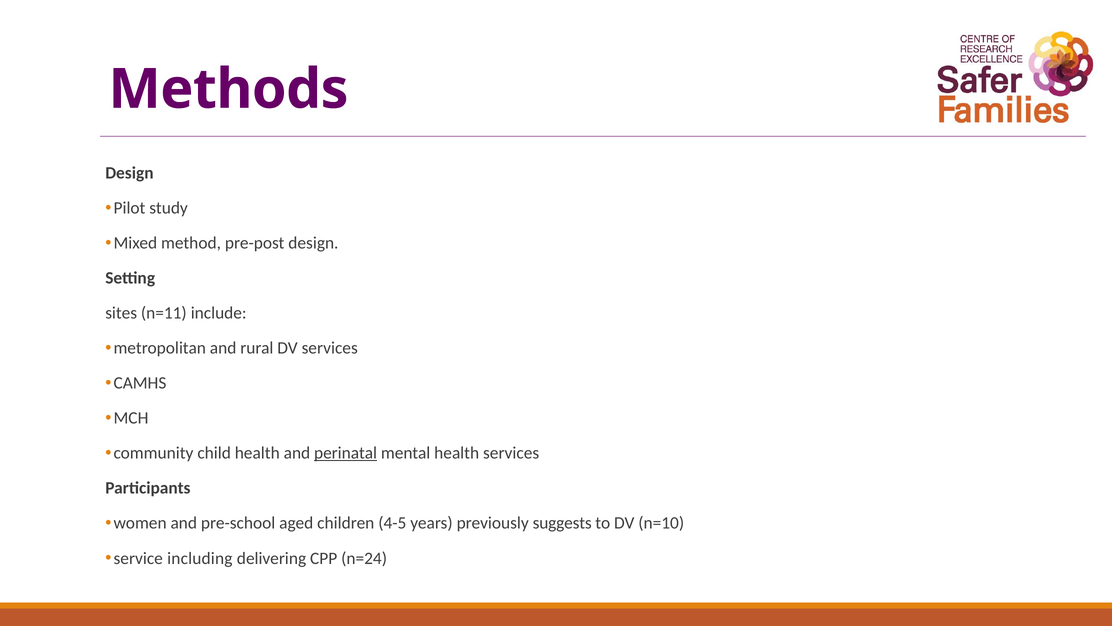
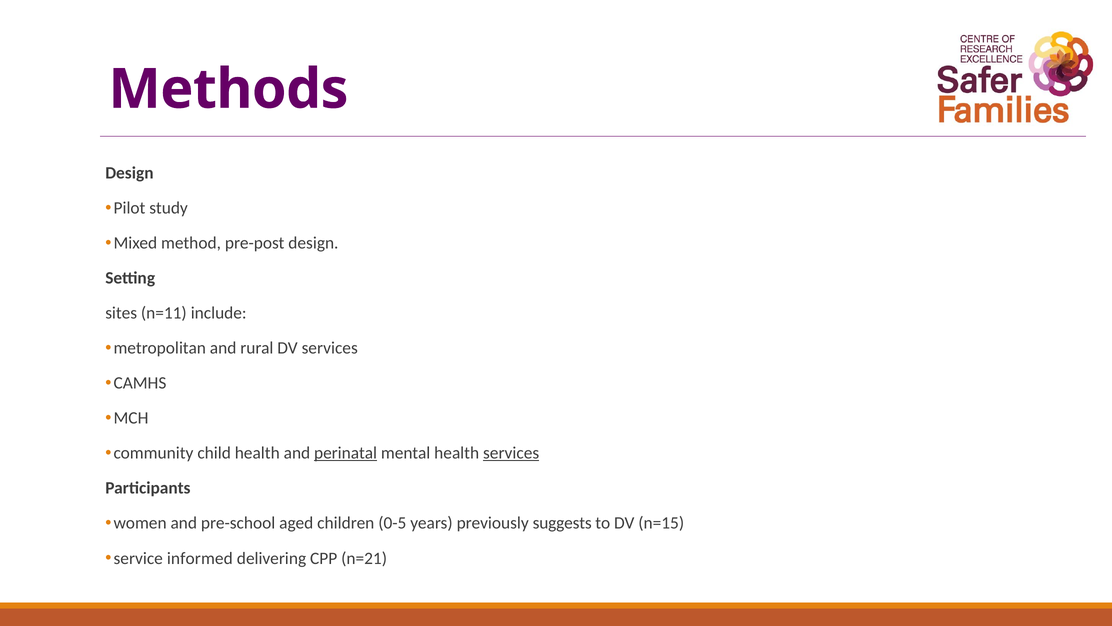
services at (511, 453) underline: none -> present
4-5: 4-5 -> 0-5
n=10: n=10 -> n=15
including: including -> informed
n=24: n=24 -> n=21
